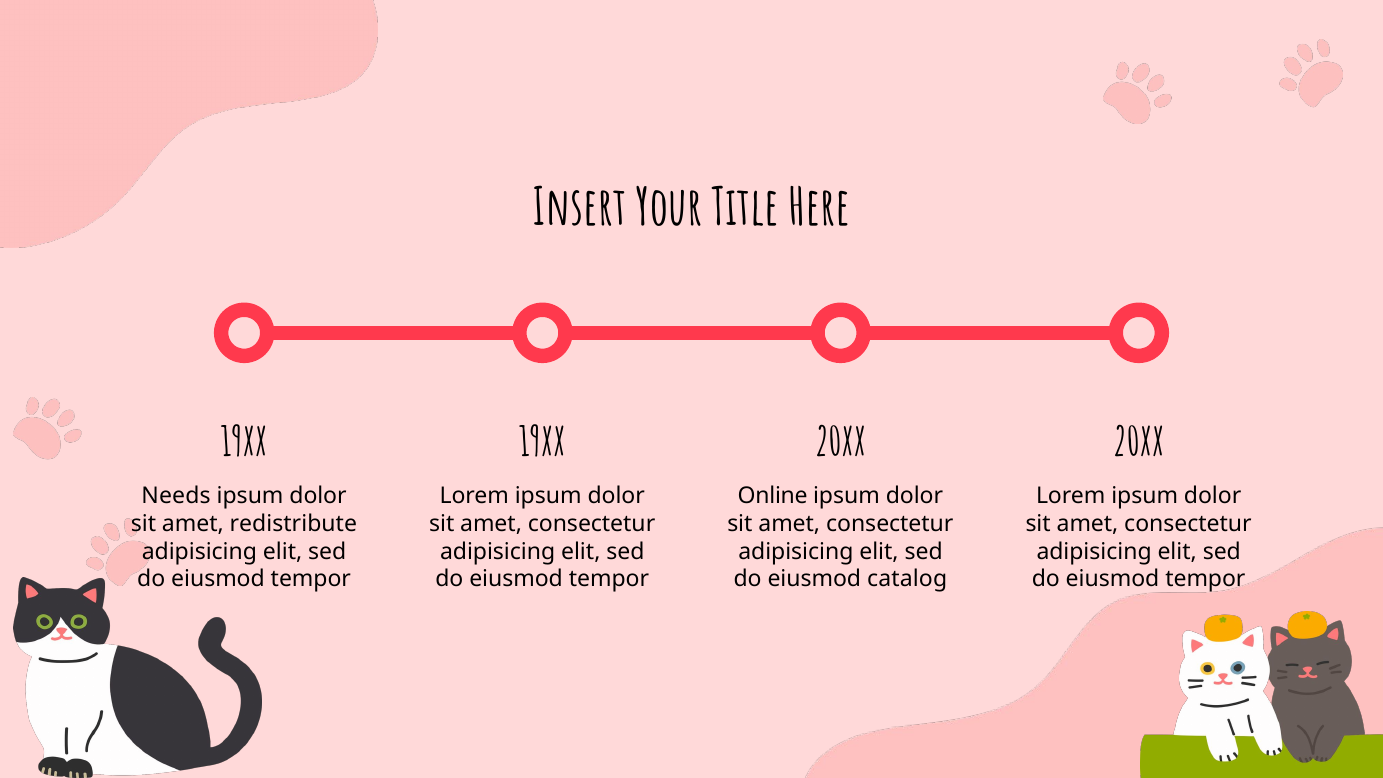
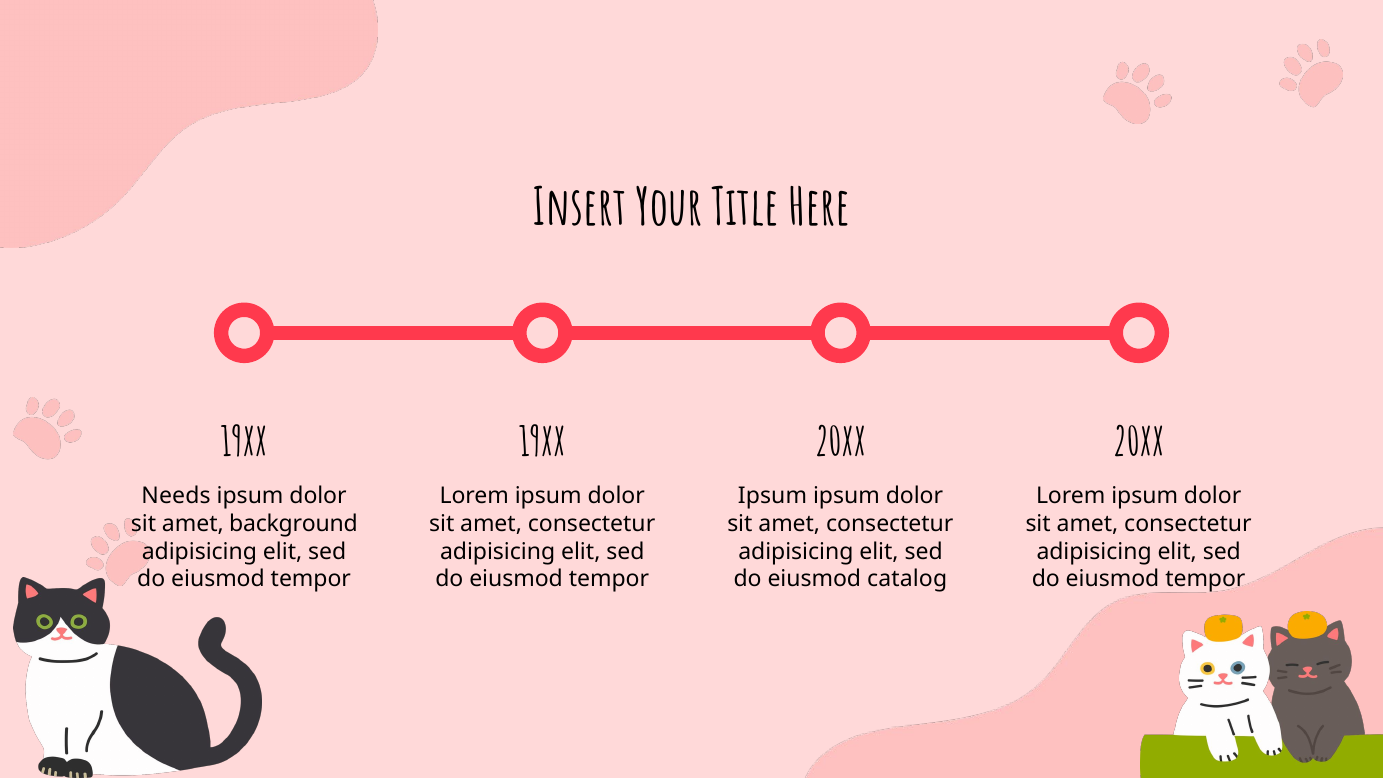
Online at (773, 496): Online -> Ipsum
redistribute: redistribute -> background
